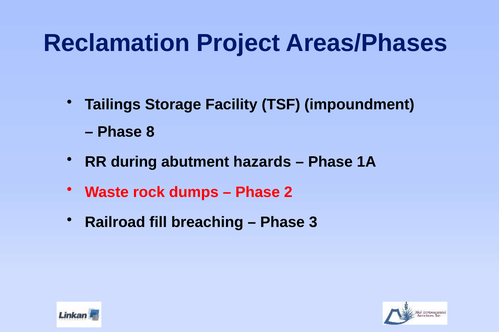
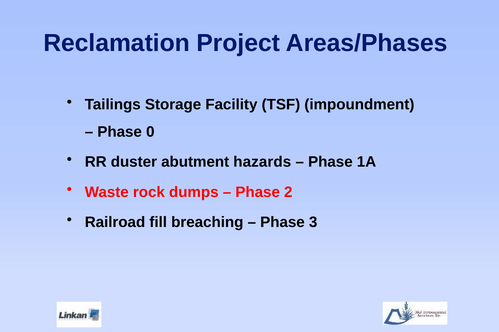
8: 8 -> 0
during: during -> duster
